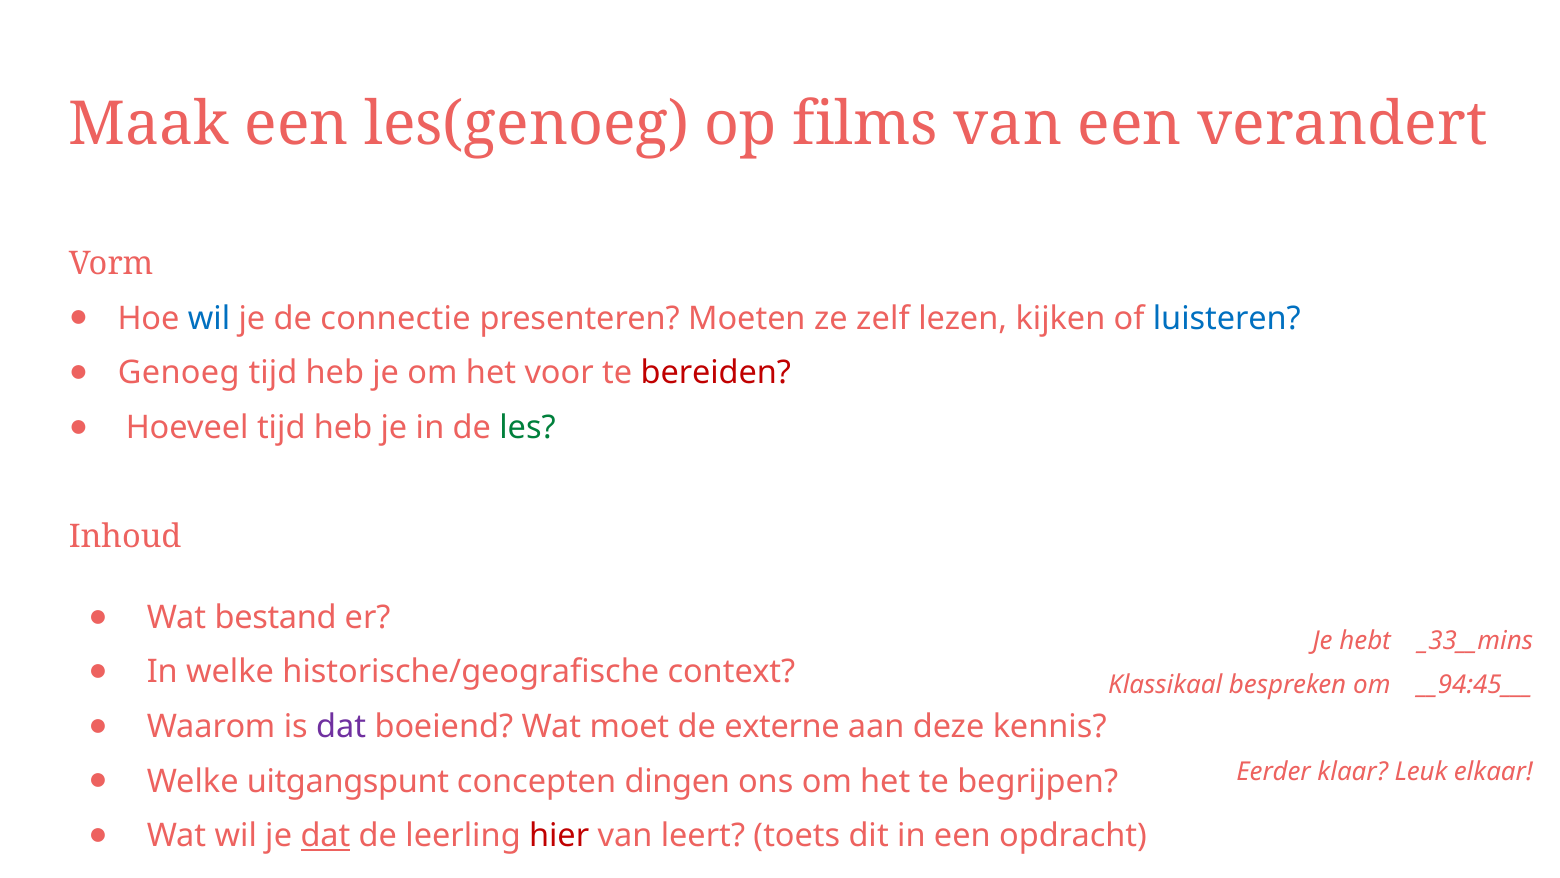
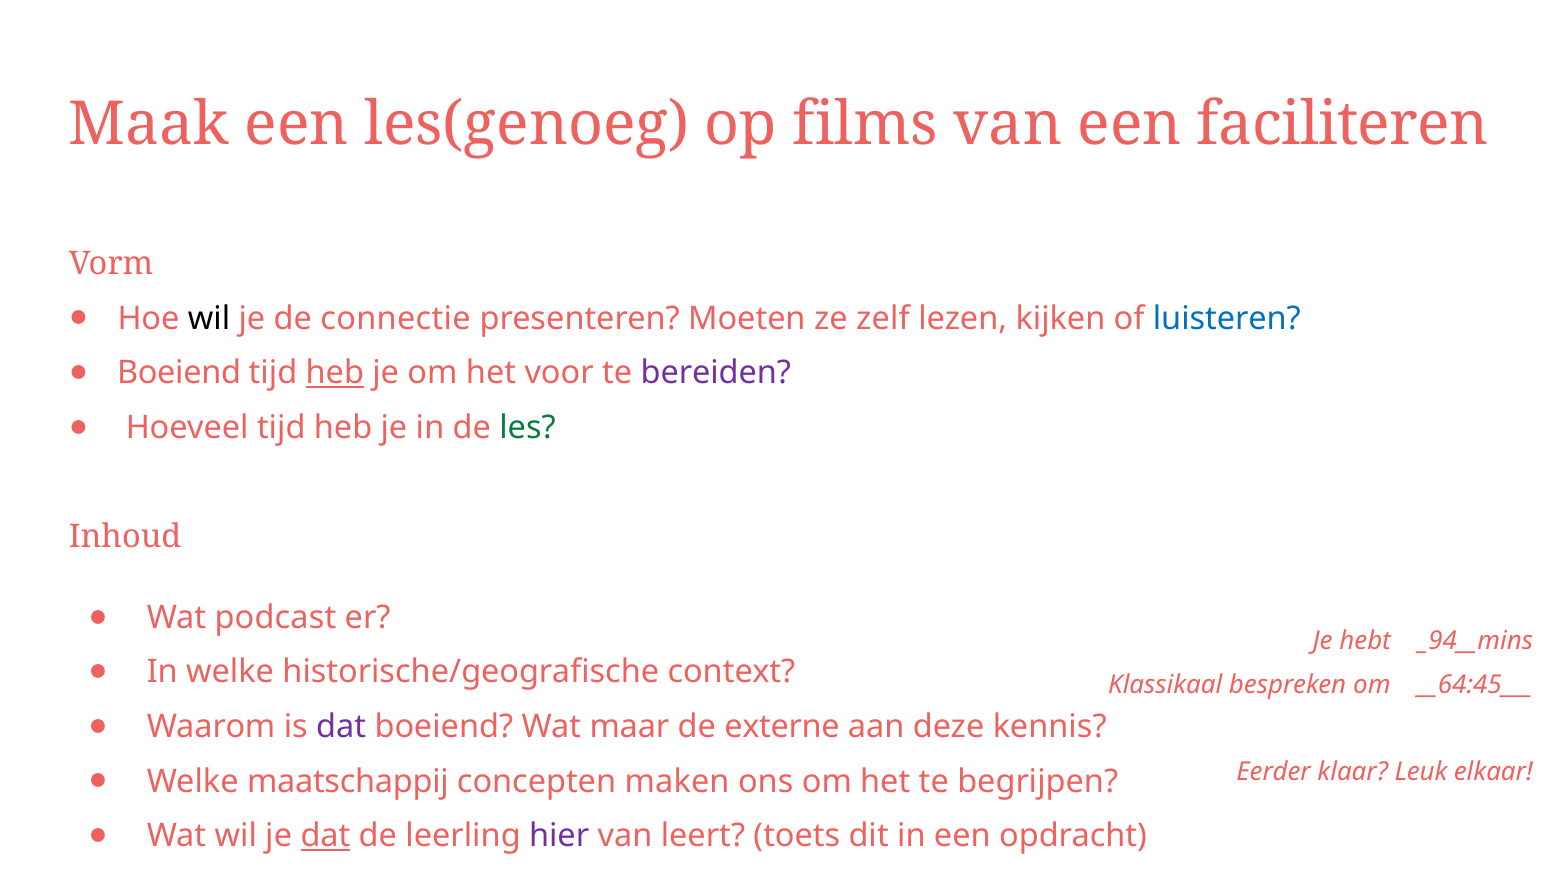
verandert: verandert -> faciliteren
wil at (209, 318) colour: blue -> black
Genoeg at (179, 373): Genoeg -> Boeiend
heb at (335, 373) underline: none -> present
bereiden colour: red -> purple
bestand: bestand -> podcast
_33__mins: _33__mins -> _94__mins
__94:45___: __94:45___ -> __64:45___
moet: moet -> maar
uitgangspunt: uitgangspunt -> maatschappij
dingen: dingen -> maken
hier colour: red -> purple
